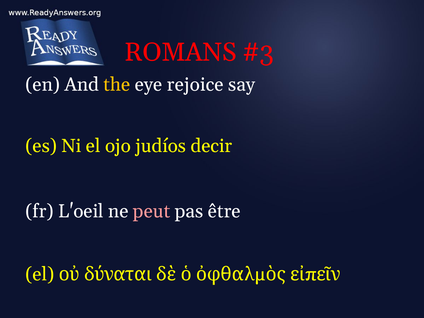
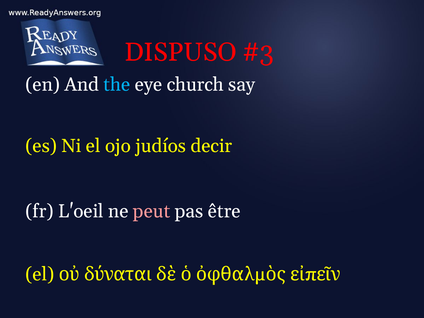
ROMANS: ROMANS -> DISPUSO
the colour: yellow -> light blue
rejoice: rejoice -> church
